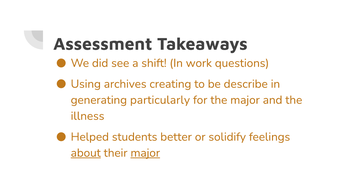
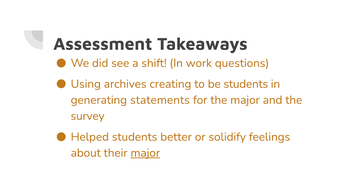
be describe: describe -> students
particularly: particularly -> statements
illness: illness -> survey
about underline: present -> none
